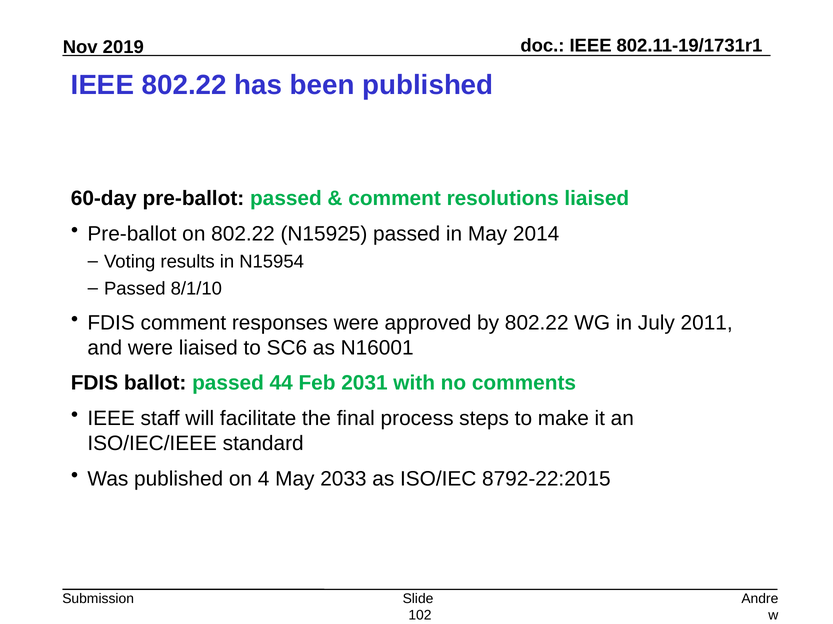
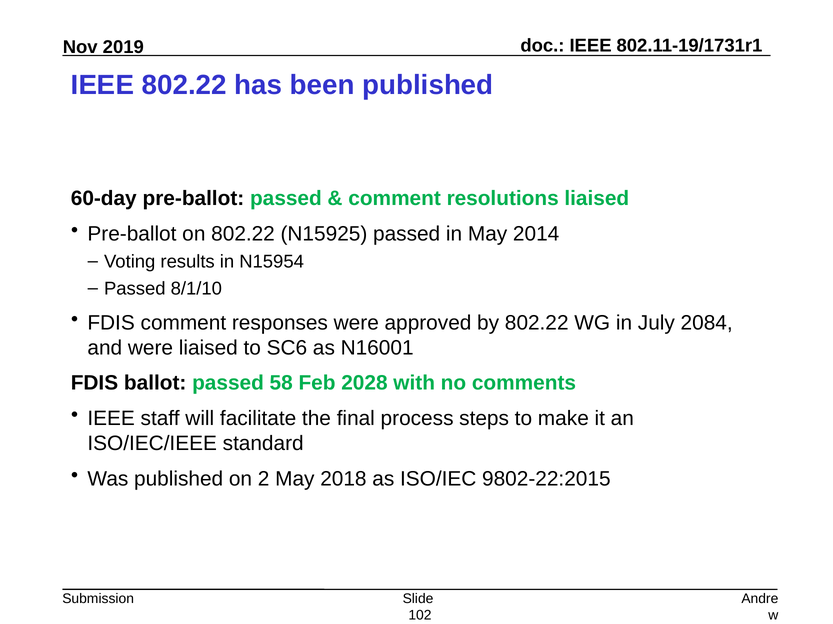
2011: 2011 -> 2084
44: 44 -> 58
2031: 2031 -> 2028
4: 4 -> 2
2033: 2033 -> 2018
8792-22:2015: 8792-22:2015 -> 9802-22:2015
